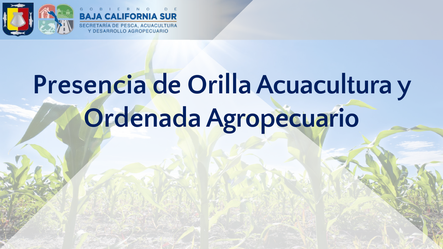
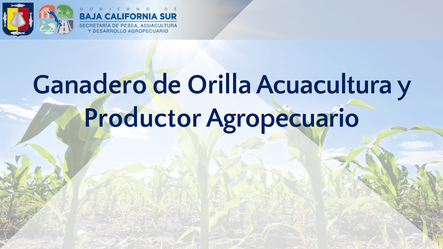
Presencia: Presencia -> Ganadero
Ordenada: Ordenada -> Productor
